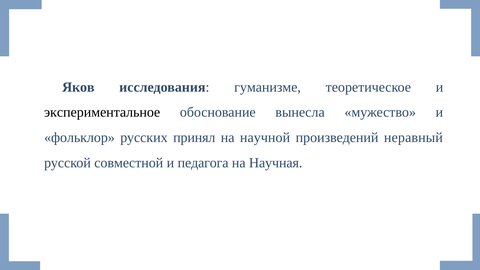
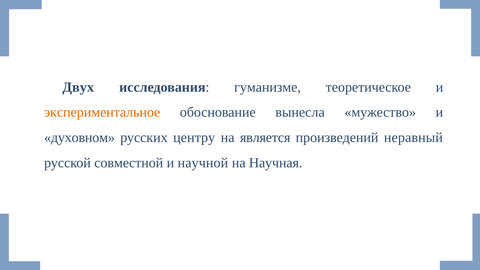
Яков: Яков -> Двух
экспериментальное colour: black -> orange
фольклор: фольклор -> духовном
принял: принял -> центру
научной: научной -> является
педагога: педагога -> научной
